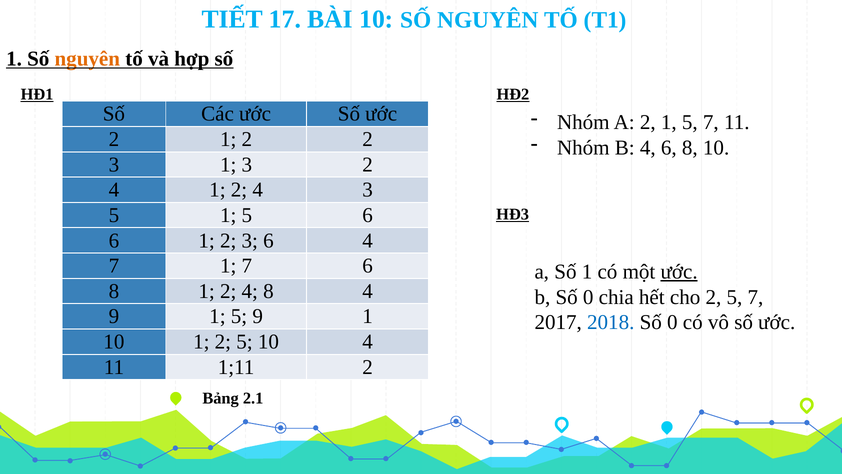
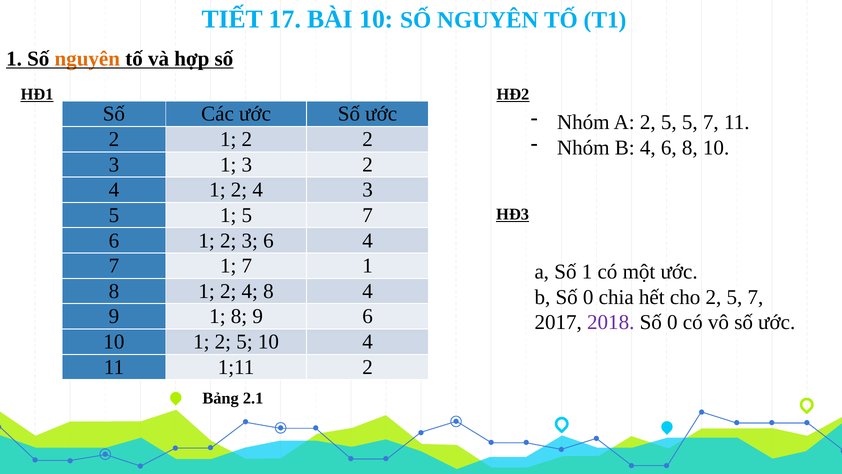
A 2 1: 1 -> 5
1 5 6: 6 -> 7
1 7 6: 6 -> 1
ước at (679, 272) underline: present -> none
9 1 5: 5 -> 8
1 at (368, 316): 1 -> 6
2018 colour: blue -> purple
